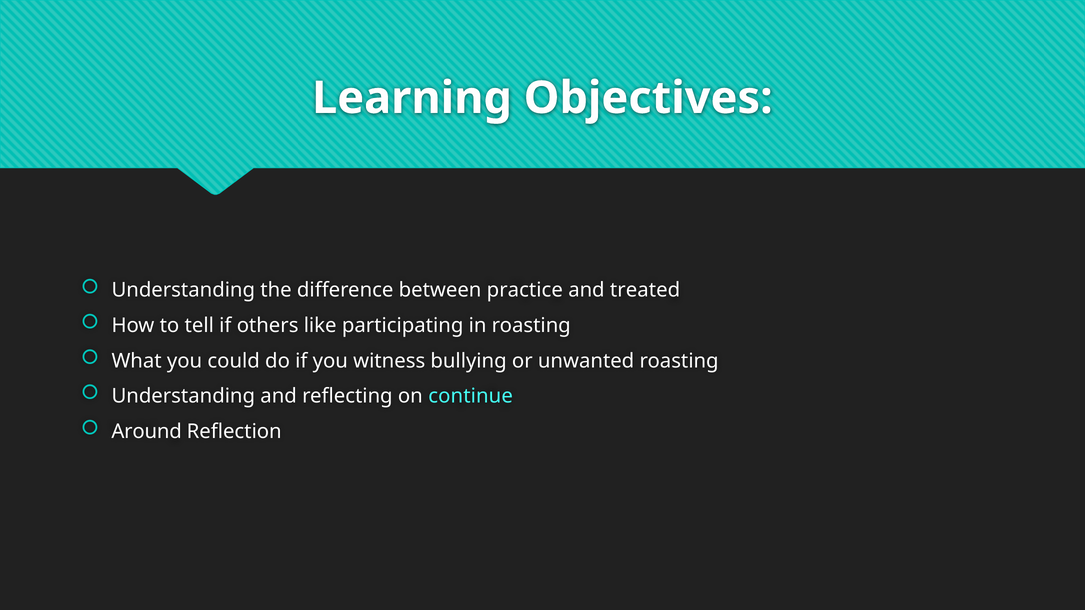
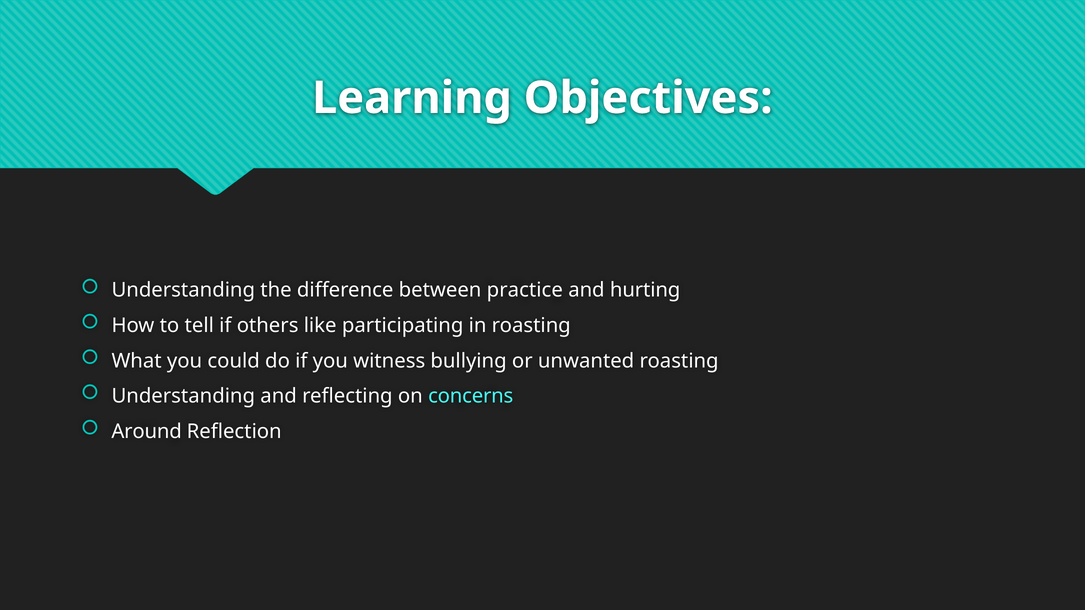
treated: treated -> hurting
continue: continue -> concerns
